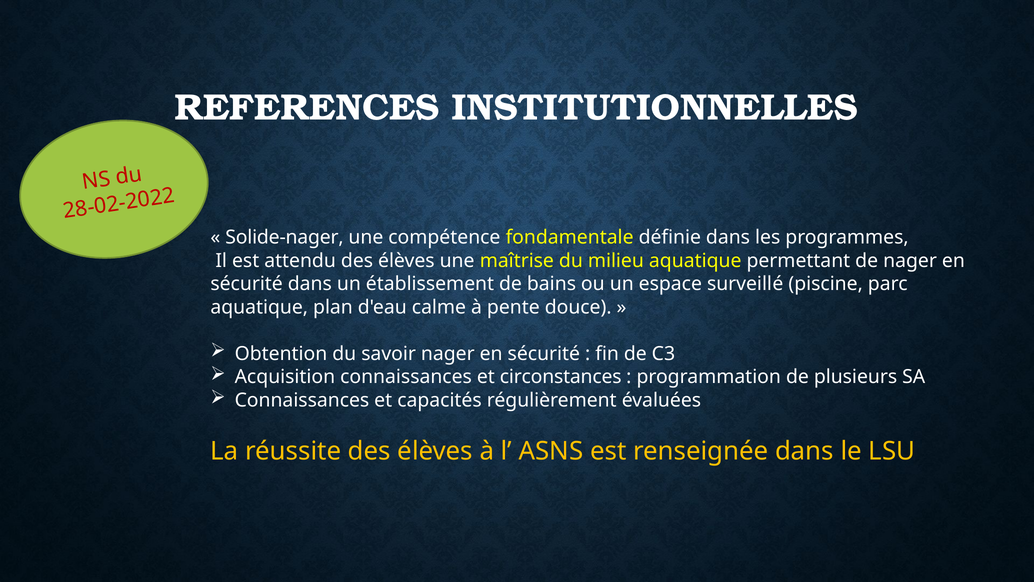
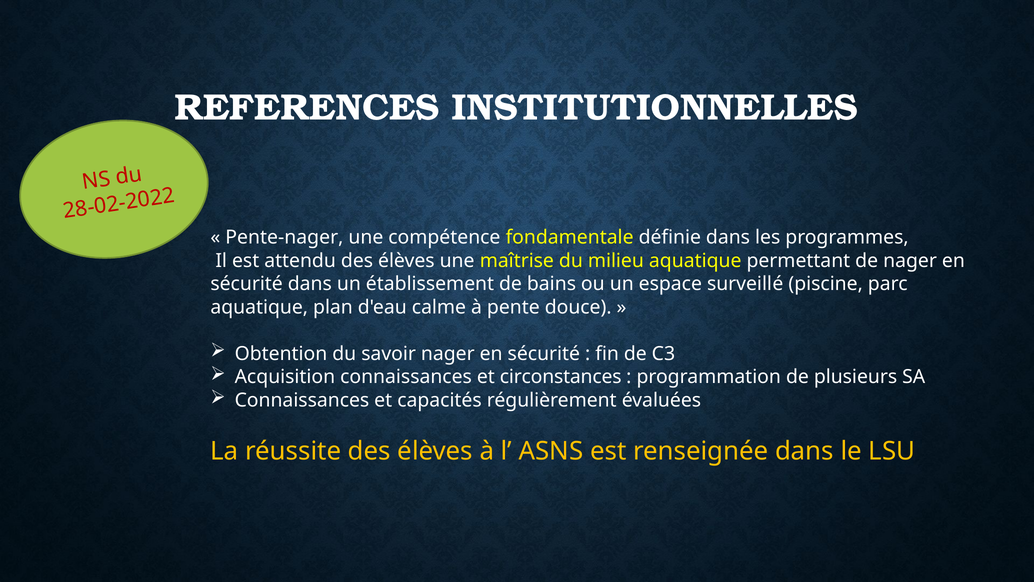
Solide-nager: Solide-nager -> Pente-nager
